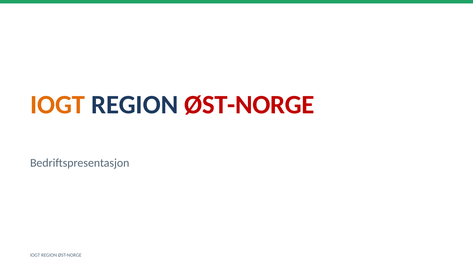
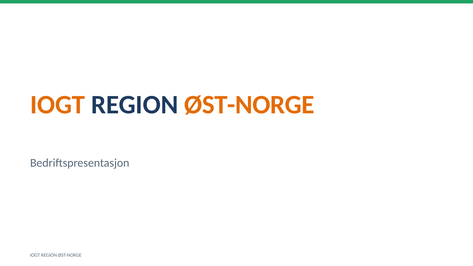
ØST-NORGE at (249, 105) colour: red -> orange
